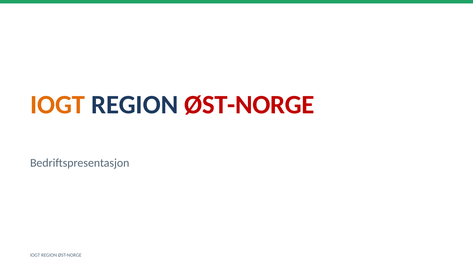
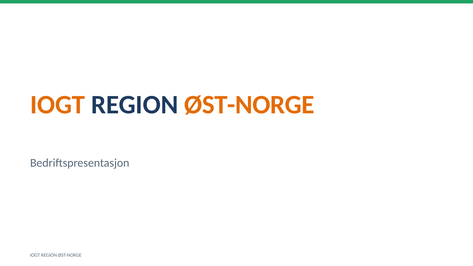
ØST-NORGE at (249, 105) colour: red -> orange
